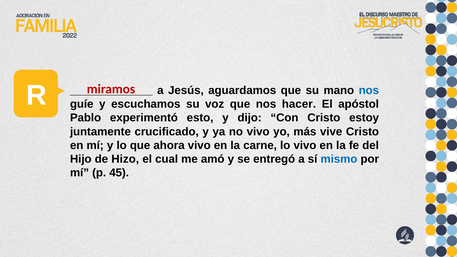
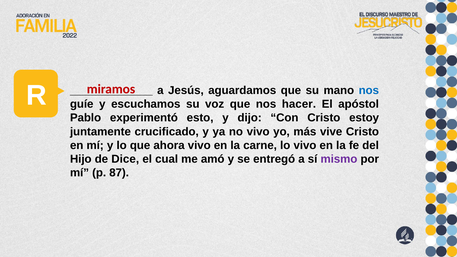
Hizo: Hizo -> Dice
mismo colour: blue -> purple
45: 45 -> 87
